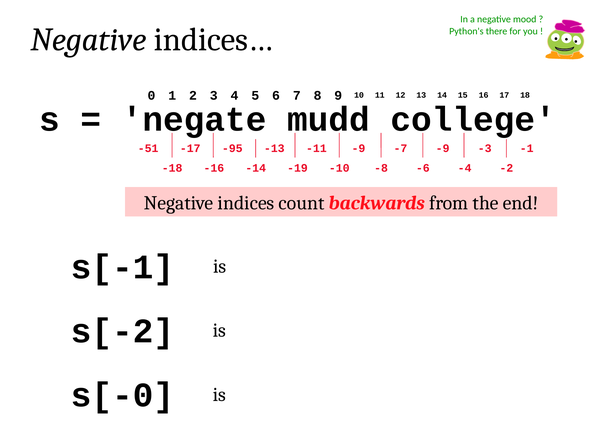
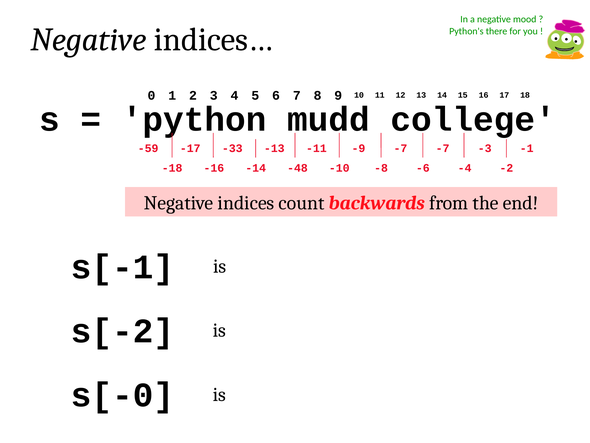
negate: negate -> python
-51: -51 -> -59
-95: -95 -> -33
-9 at (443, 148): -9 -> -7
-19: -19 -> -48
